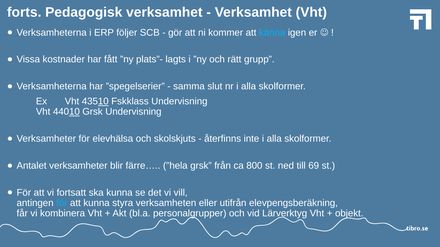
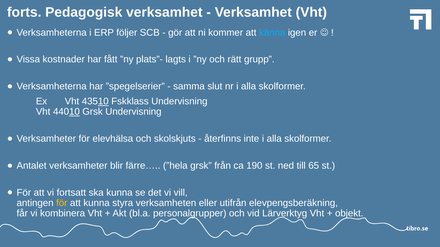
800: 800 -> 190
69: 69 -> 65
för at (62, 203) colour: light blue -> yellow
